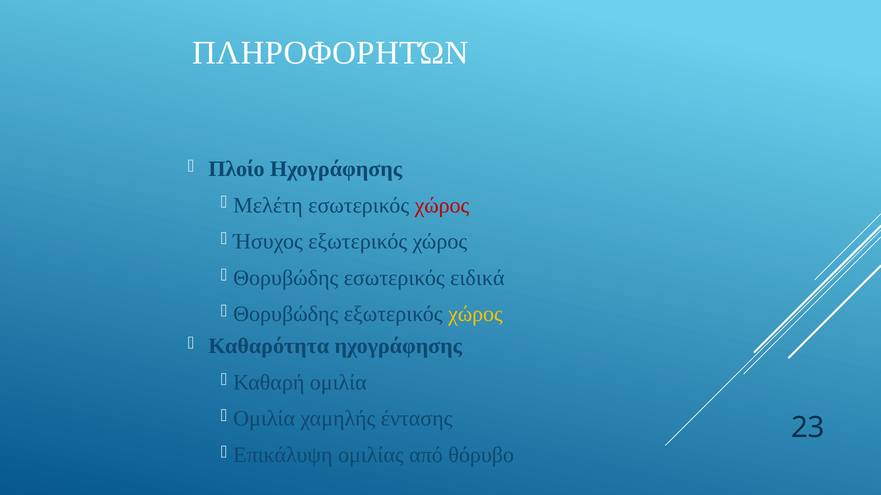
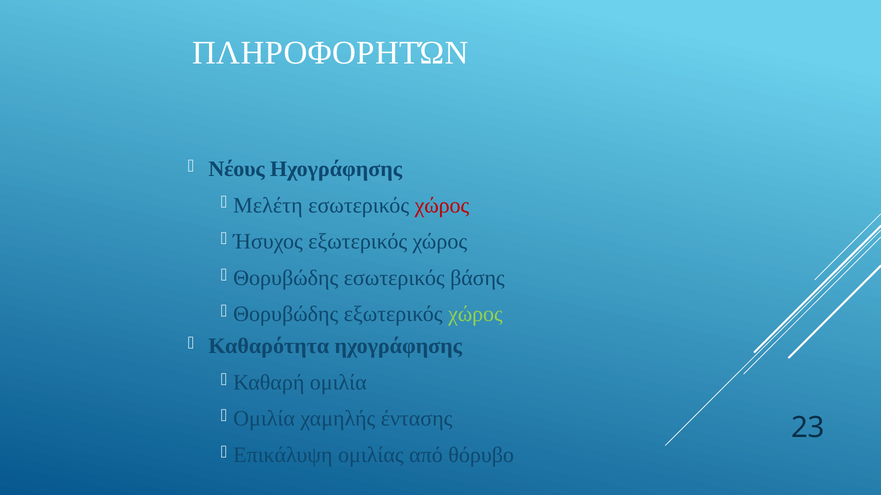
Πλοίο: Πλοίο -> Νέους
ειδικά: ειδικά -> βάσης
χώρος at (475, 315) colour: yellow -> light green
